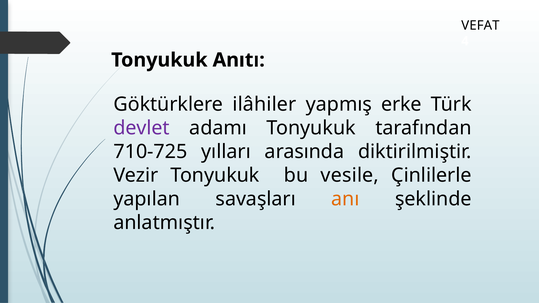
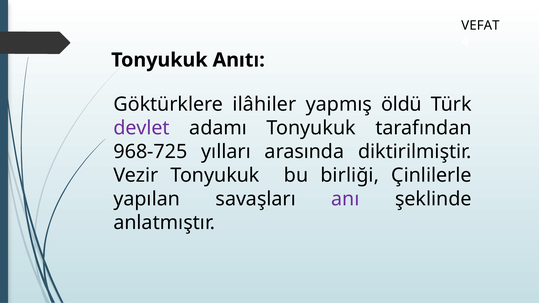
erke: erke -> öldü
710-725: 710-725 -> 968-725
vesile: vesile -> birliği
anı colour: orange -> purple
